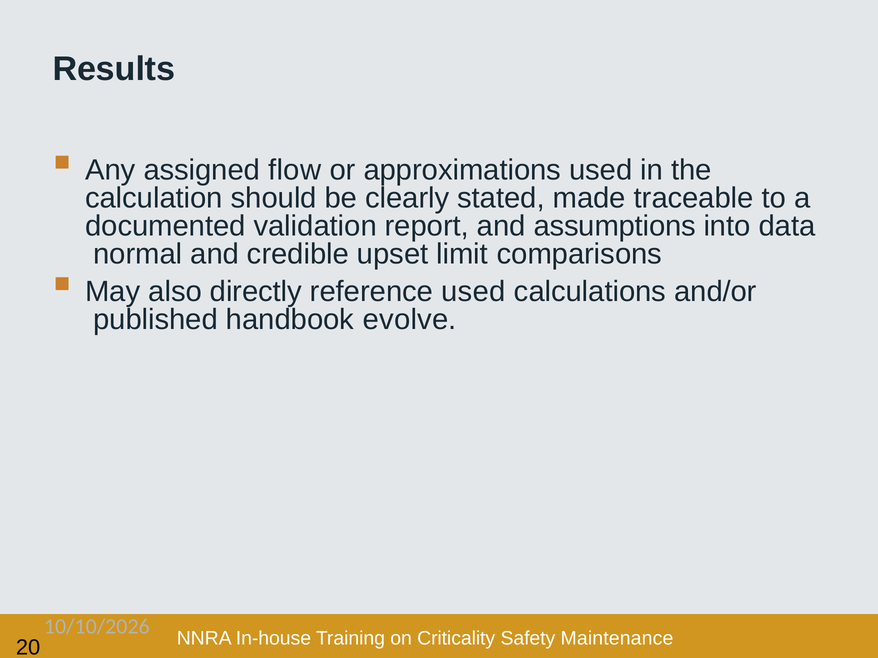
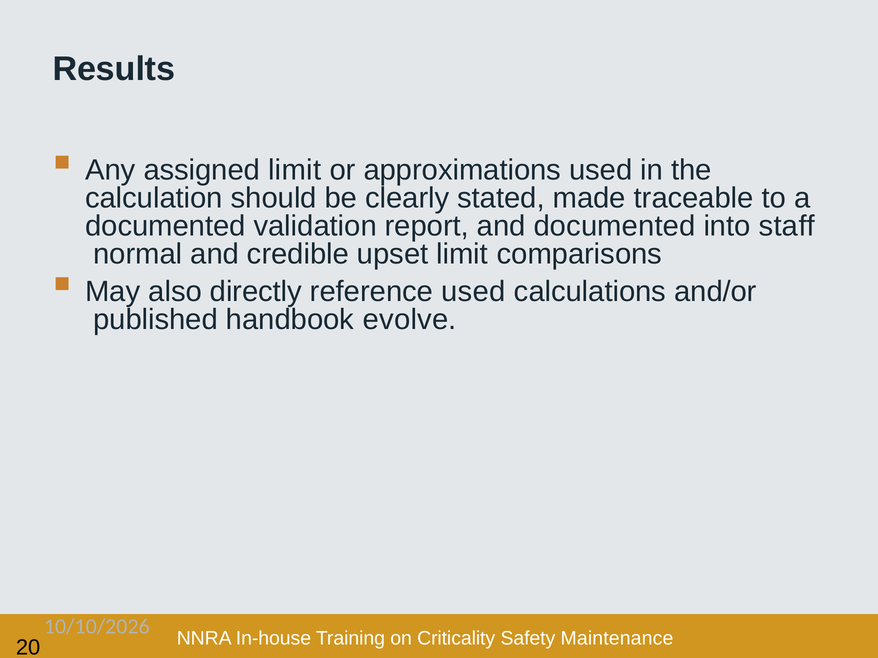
assigned flow: flow -> limit
and assumptions: assumptions -> documented
data: data -> staff
